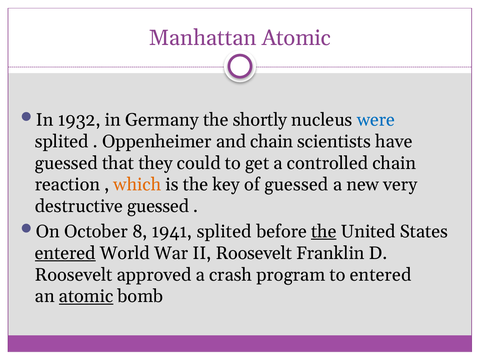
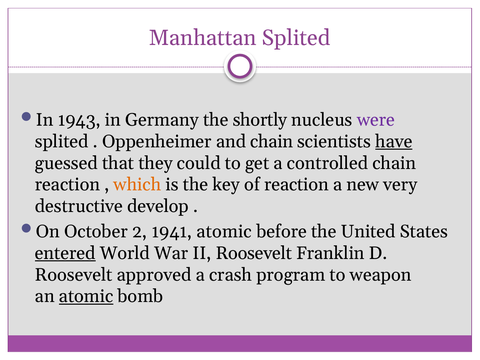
Manhattan Atomic: Atomic -> Splited
1932: 1932 -> 1943
were colour: blue -> purple
have underline: none -> present
of guessed: guessed -> reaction
destructive guessed: guessed -> develop
8: 8 -> 2
1941 splited: splited -> atomic
the at (324, 232) underline: present -> none
to entered: entered -> weapon
